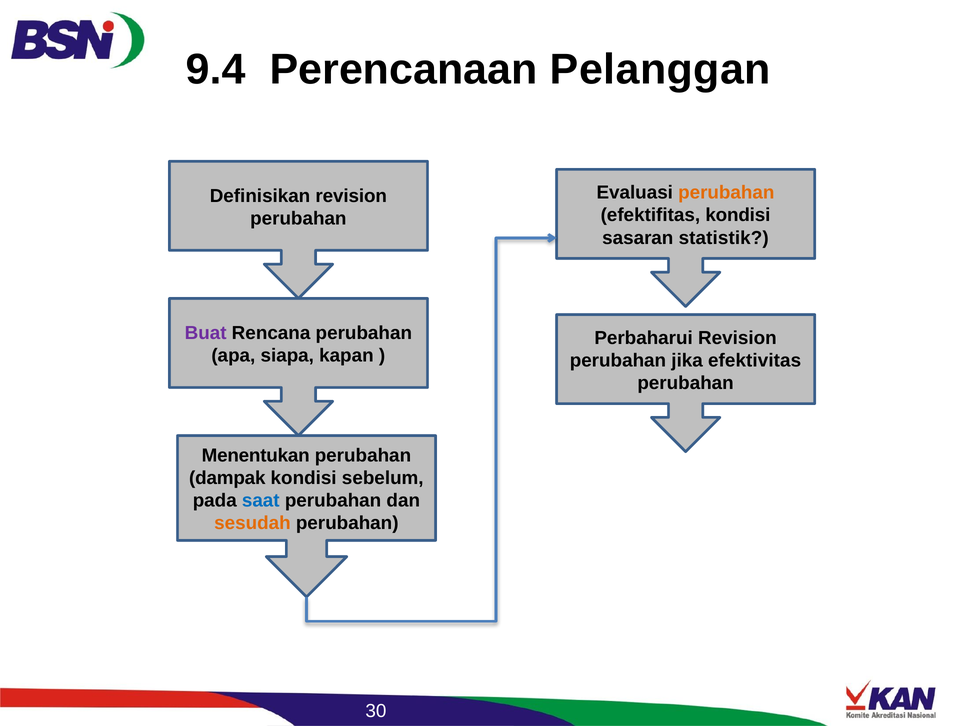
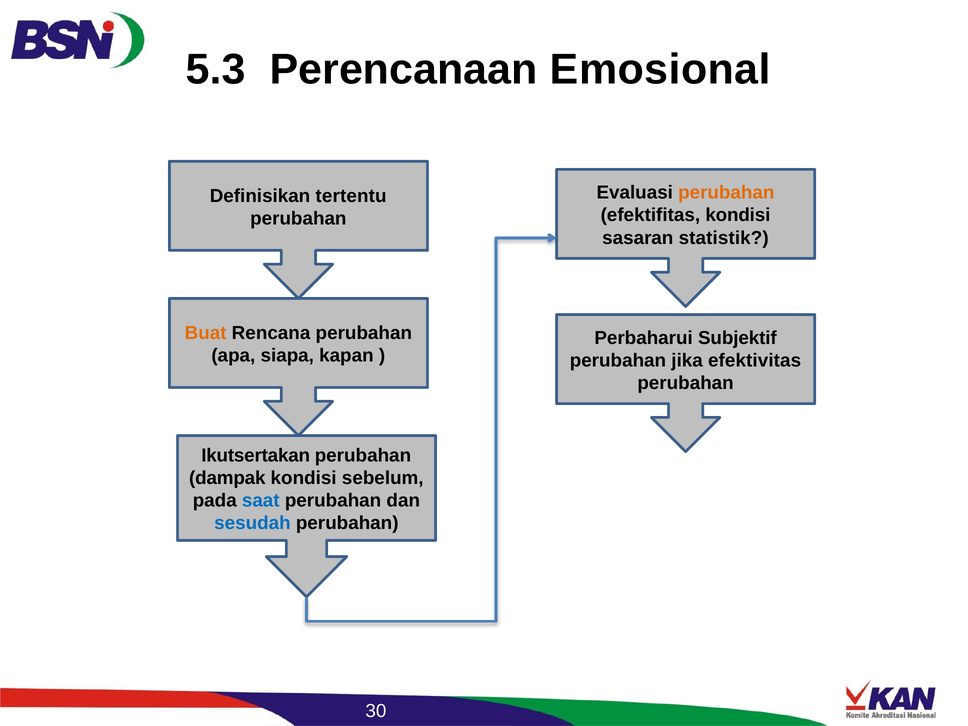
9.4: 9.4 -> 5.3
Pelanggan: Pelanggan -> Emosional
Definisikan revision: revision -> tertentu
Buat colour: purple -> orange
Perbaharui Revision: Revision -> Subjektif
Menentukan: Menentukan -> Ikutsertakan
sesudah colour: orange -> blue
